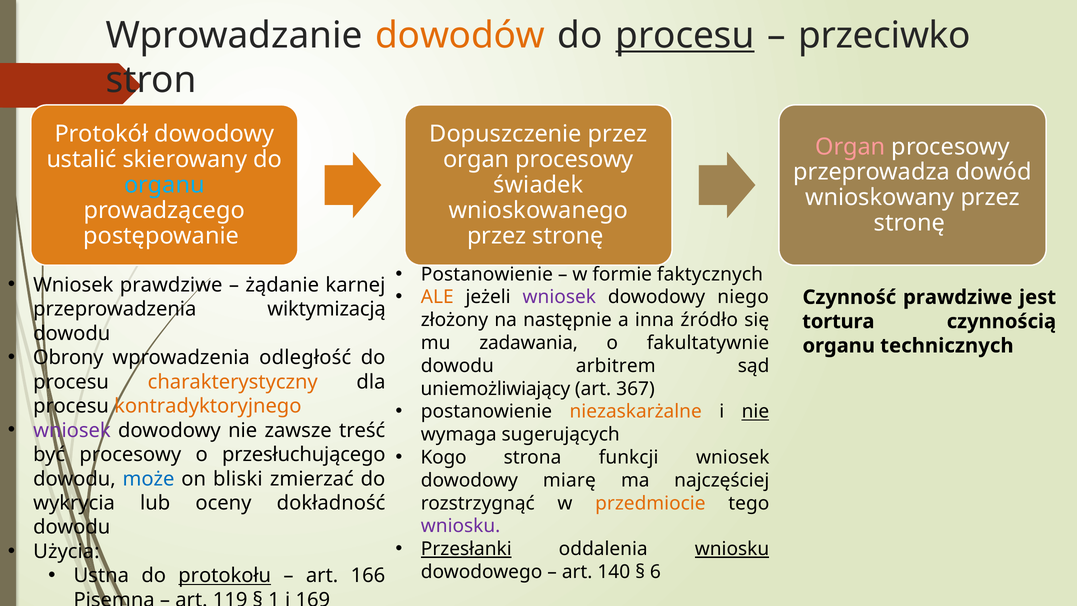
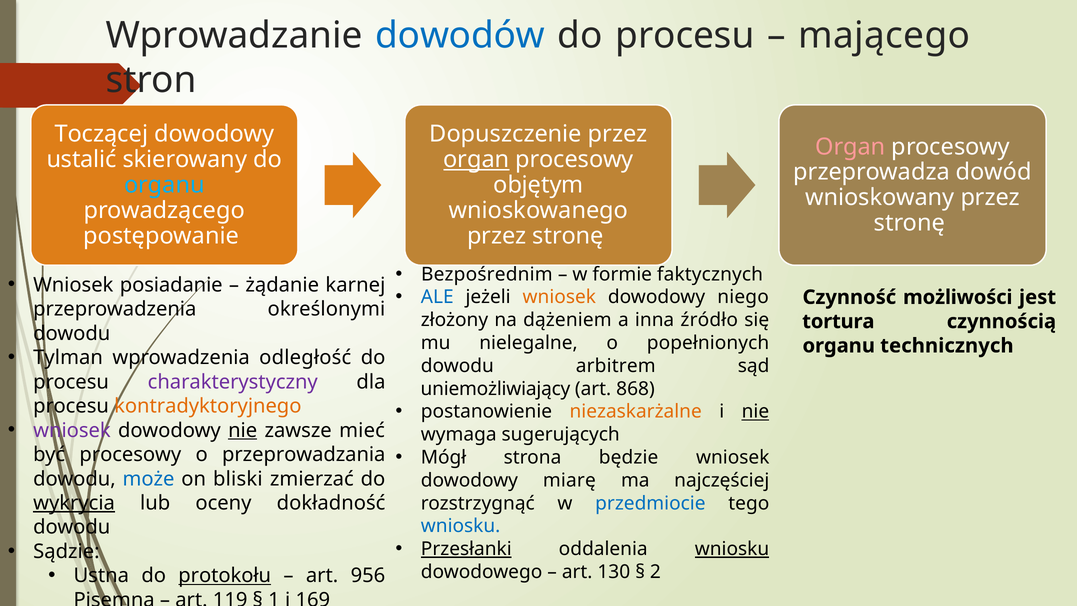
dowodów colour: orange -> blue
procesu at (685, 36) underline: present -> none
przeciwko: przeciwko -> mającego
Protokół: Protokół -> Toczącej
organ at (476, 159) underline: none -> present
świadek: świadek -> objętym
Postanowienie at (487, 274): Postanowienie -> Bezpośrednim
Wniosek prawdziwe: prawdziwe -> posiadanie
ALE colour: orange -> blue
wniosek at (559, 297) colour: purple -> orange
Czynność prawdziwe: prawdziwe -> możliwości
wiktymizacją: wiktymizacją -> określonymi
następnie: następnie -> dążeniem
zadawania: zadawania -> nielegalne
fakultatywnie: fakultatywnie -> popełnionych
Obrony: Obrony -> Tylman
charakterystyczny colour: orange -> purple
367: 367 -> 868
nie at (243, 430) underline: none -> present
treść: treść -> mieć
Kogo: Kogo -> Mógł
funkcji: funkcji -> będzie
przesłuchującego: przesłuchującego -> przeprowadzania
wykrycia underline: none -> present
przedmiocie colour: orange -> blue
wniosku at (461, 526) colour: purple -> blue
Użycia: Użycia -> Sądzie
166: 166 -> 956
140: 140 -> 130
6: 6 -> 2
